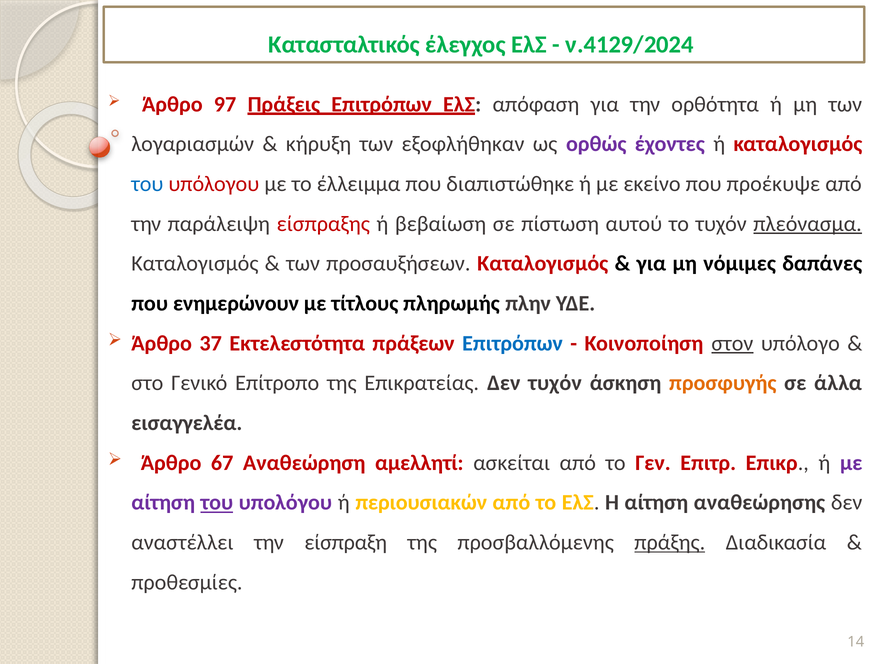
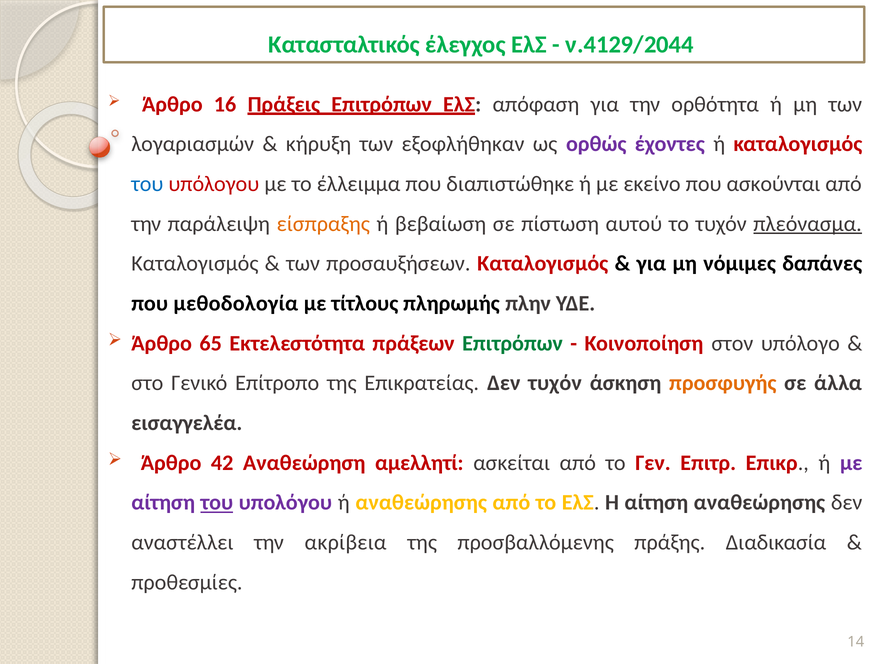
ν.4129/2024: ν.4129/2024 -> ν.4129/2044
97: 97 -> 16
προέκυψε: προέκυψε -> ασκούνται
είσπραξης colour: red -> orange
ενημερώνουν: ενημερώνουν -> μεθοδολογία
37: 37 -> 65
Επιτρόπων at (513, 343) colour: blue -> green
στον underline: present -> none
67: 67 -> 42
ή περιουσιακών: περιουσιακών -> αναθεώρησης
είσπραξη: είσπραξη -> ακρίβεια
πράξης underline: present -> none
